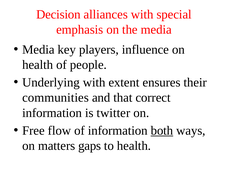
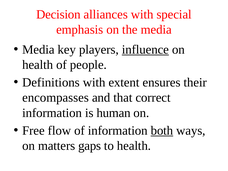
influence underline: none -> present
Underlying: Underlying -> Definitions
communities: communities -> encompasses
twitter: twitter -> human
